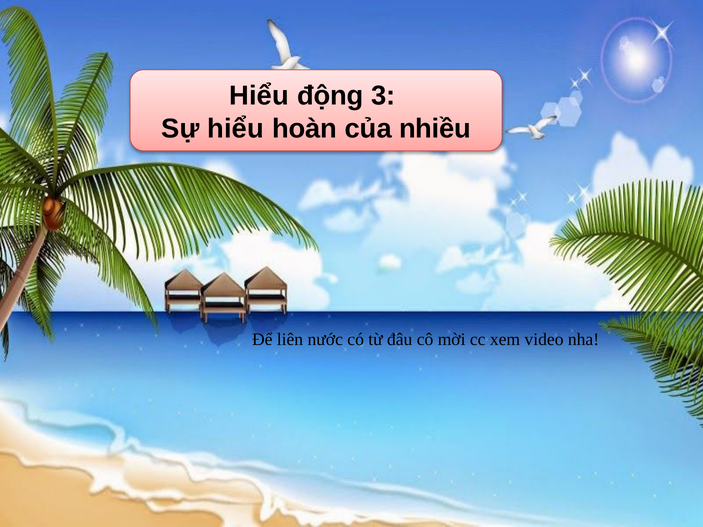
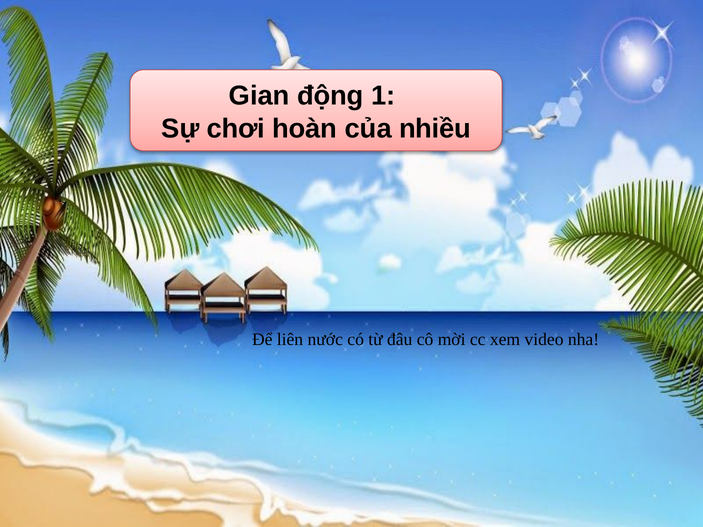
Hiểu at (259, 96): Hiểu -> Gian
3: 3 -> 1
Sự hiểu: hiểu -> chơi
